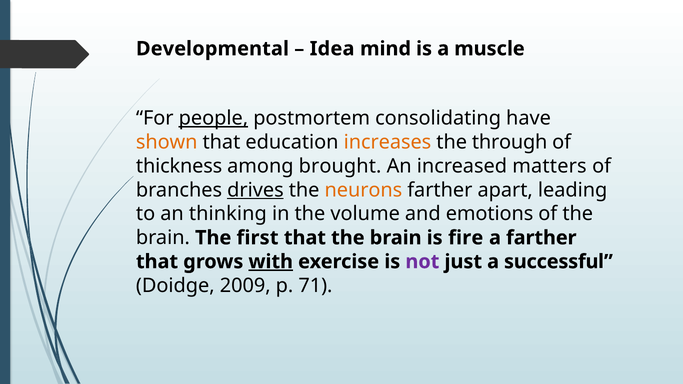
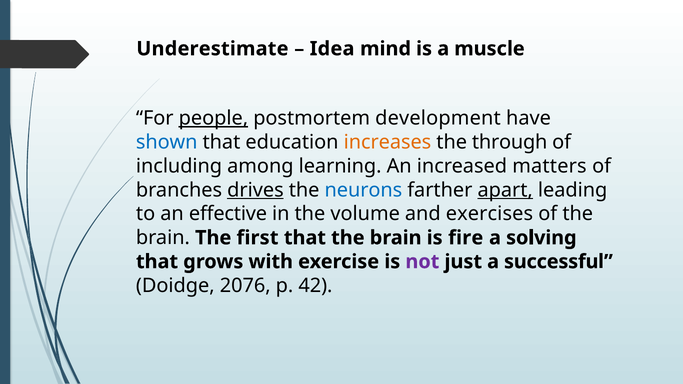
Developmental: Developmental -> Underestimate
consolidating: consolidating -> development
shown colour: orange -> blue
thickness: thickness -> including
brought: brought -> learning
neurons colour: orange -> blue
apart underline: none -> present
thinking: thinking -> effective
emotions: emotions -> exercises
a farther: farther -> solving
with underline: present -> none
2009: 2009 -> 2076
71: 71 -> 42
